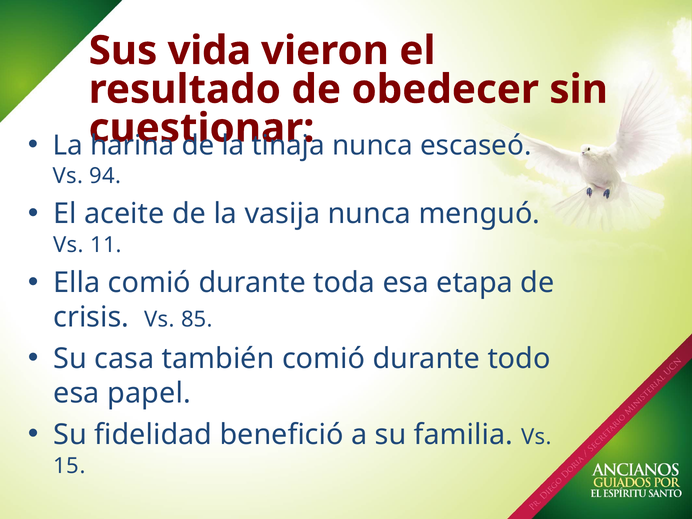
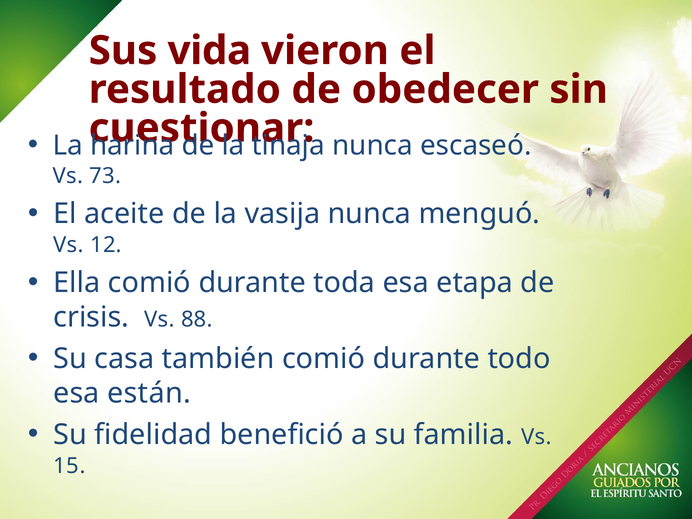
94: 94 -> 73
11: 11 -> 12
85: 85 -> 88
papel: papel -> están
